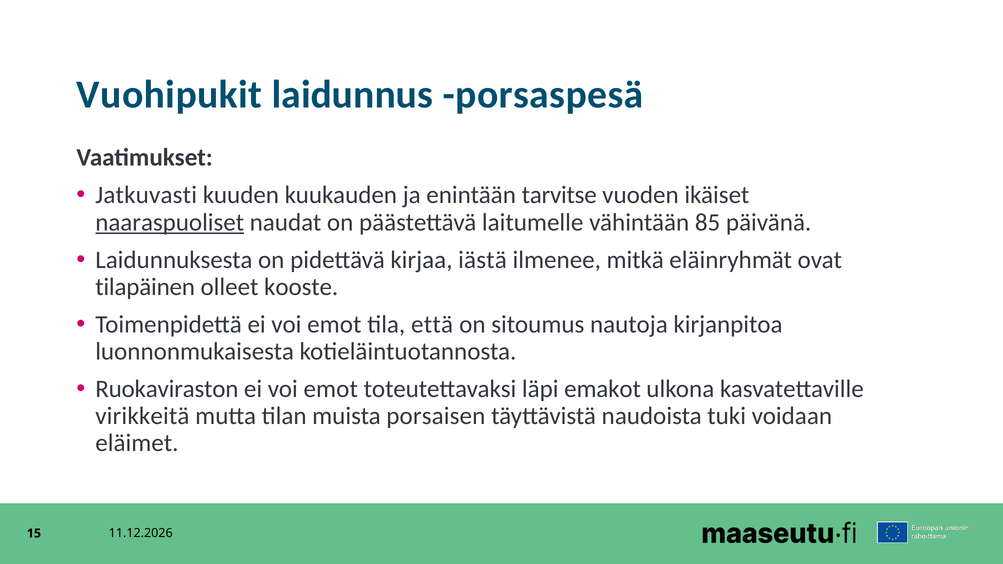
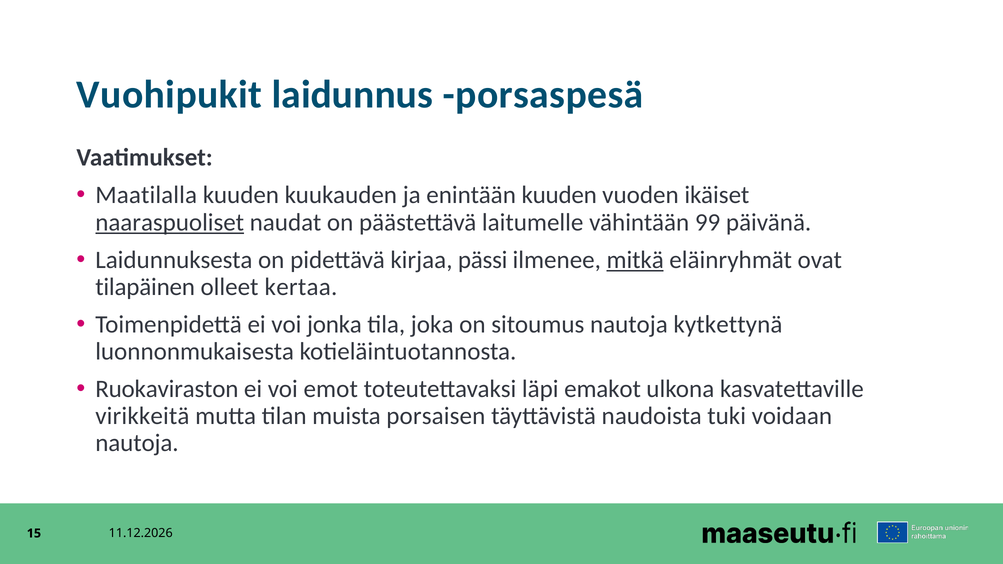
Jatkuvasti: Jatkuvasti -> Maatilalla
enintään tarvitse: tarvitse -> kuuden
85: 85 -> 99
iästä: iästä -> pässi
mitkä underline: none -> present
kooste: kooste -> kertaa
Toimenpidettä ei voi emot: emot -> jonka
että: että -> joka
kirjanpitoa: kirjanpitoa -> kytkettynä
eläimet at (137, 443): eläimet -> nautoja
